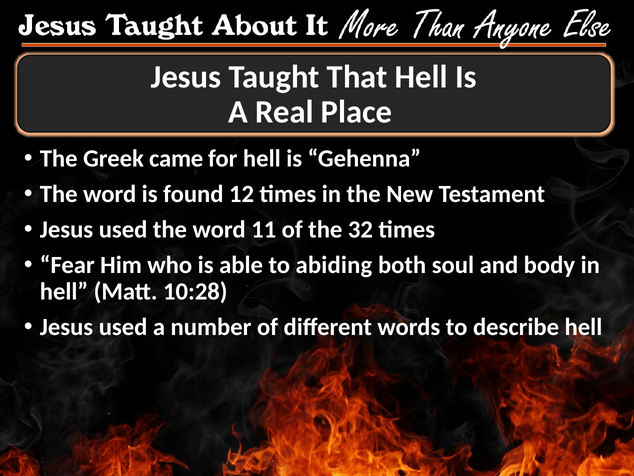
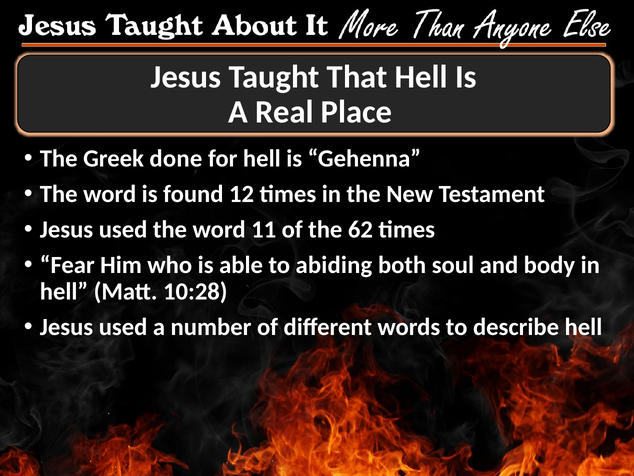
came: came -> done
32: 32 -> 62
